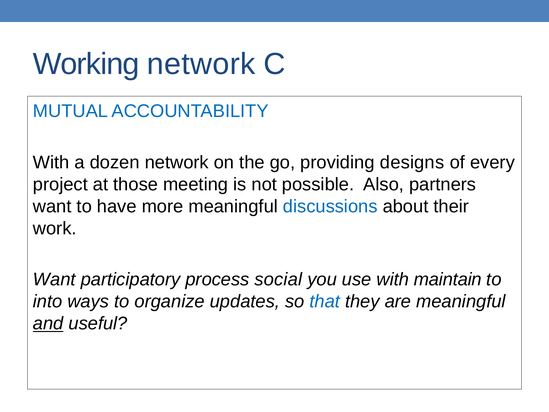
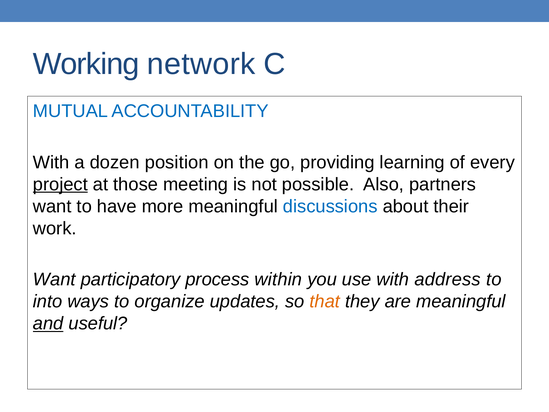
dozen network: network -> position
designs: designs -> learning
project underline: none -> present
social: social -> within
maintain: maintain -> address
that colour: blue -> orange
